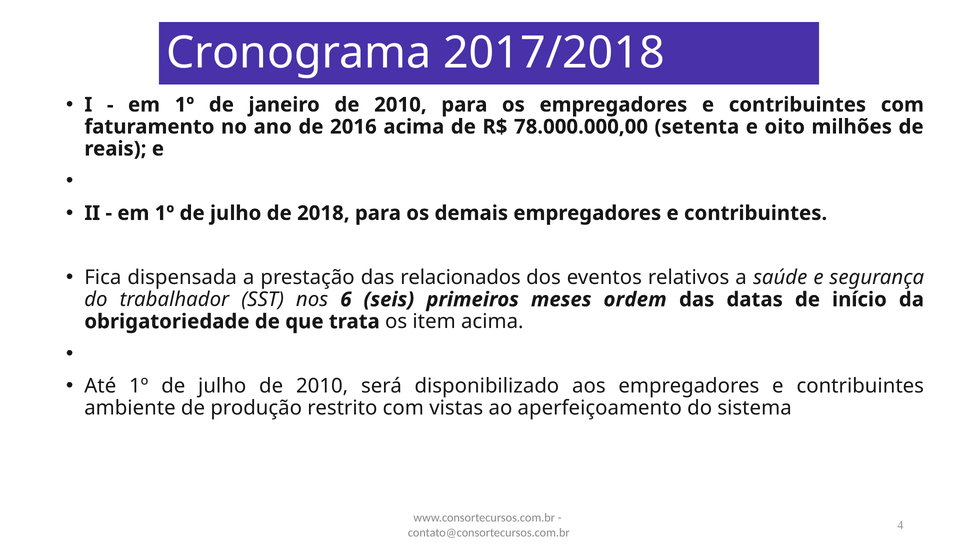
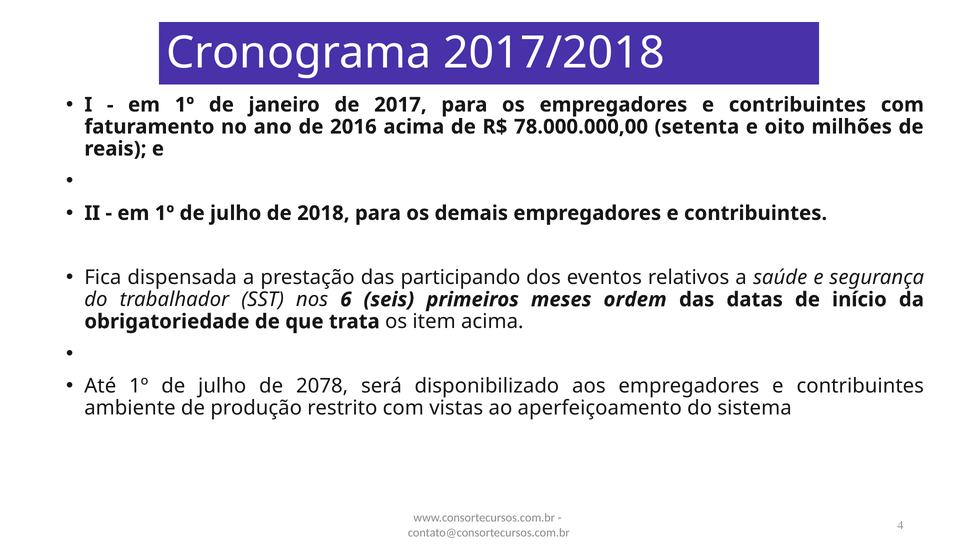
janeiro de 2010: 2010 -> 2017
relacionados: relacionados -> participando
julho de 2010: 2010 -> 2078
